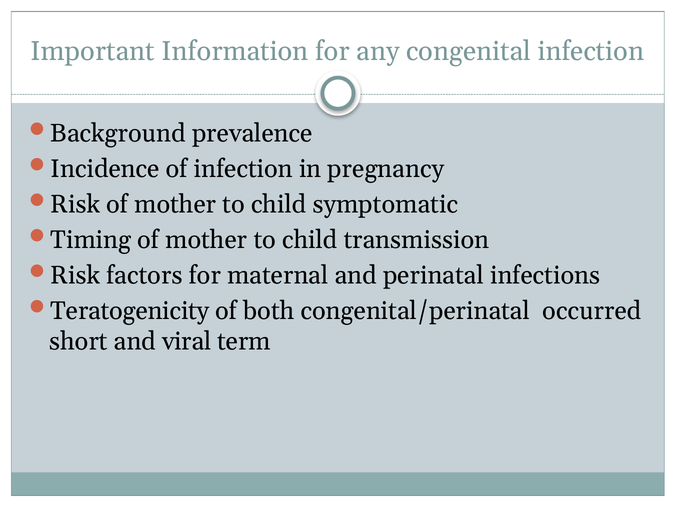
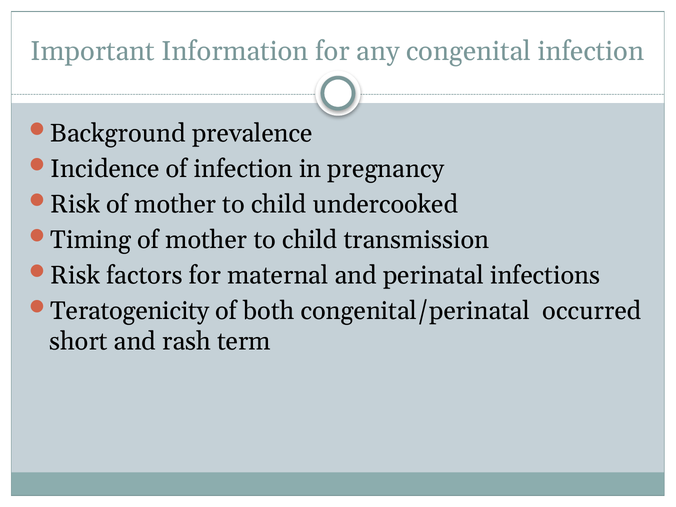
symptomatic: symptomatic -> undercooked
viral: viral -> rash
